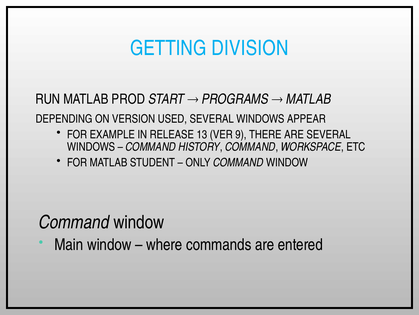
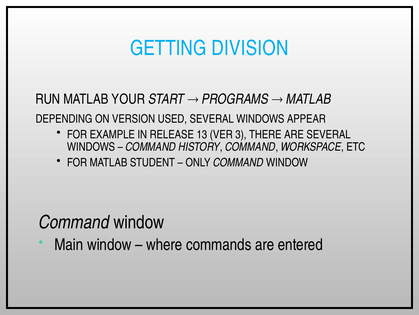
PROD: PROD -> YOUR
9: 9 -> 3
